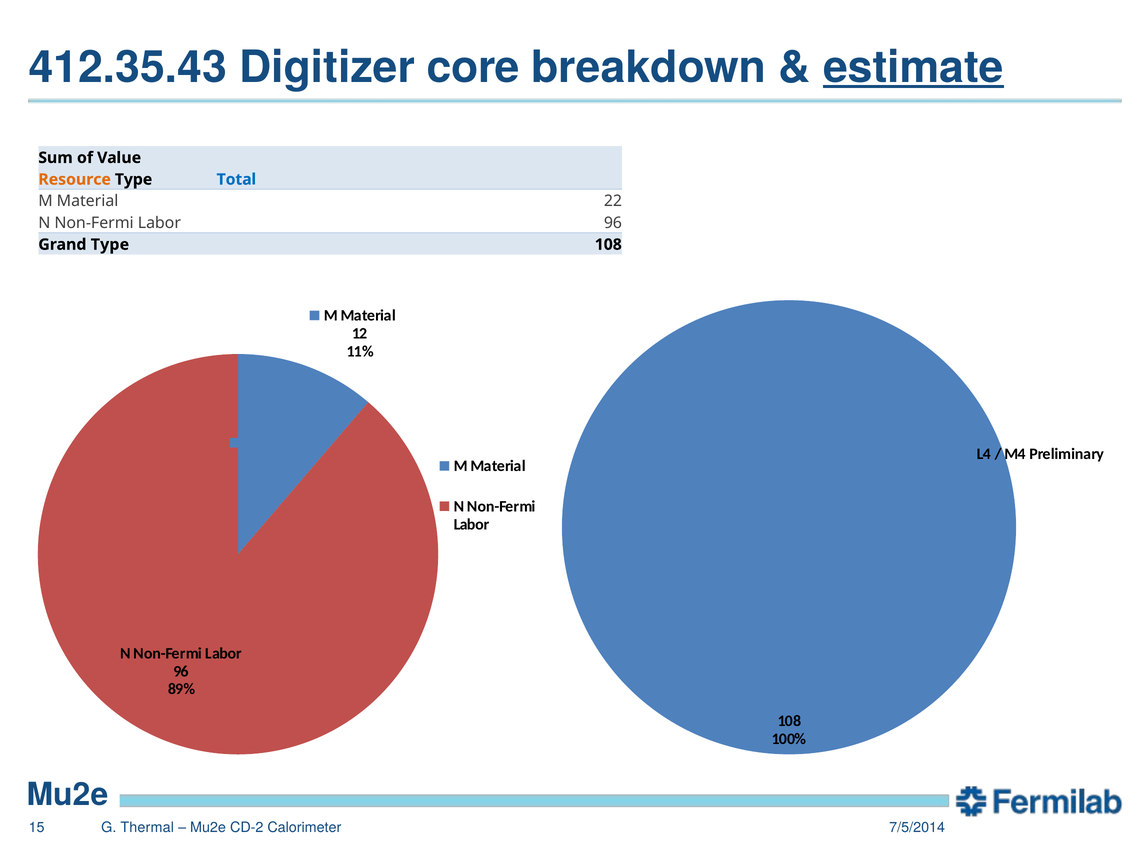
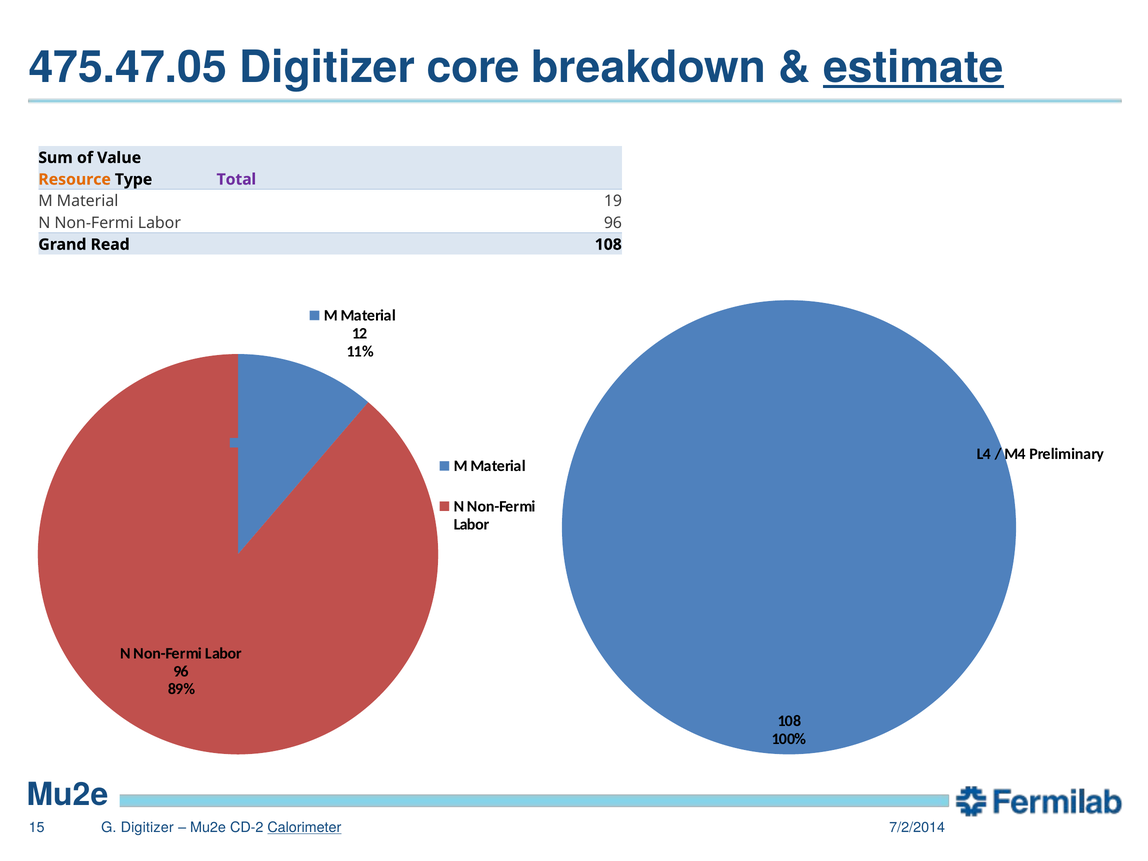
412.35.43: 412.35.43 -> 475.47.05
Total colour: blue -> purple
22: 22 -> 19
Grand Type: Type -> Read
G Thermal: Thermal -> Digitizer
Calorimeter underline: none -> present
7/5/2014: 7/5/2014 -> 7/2/2014
